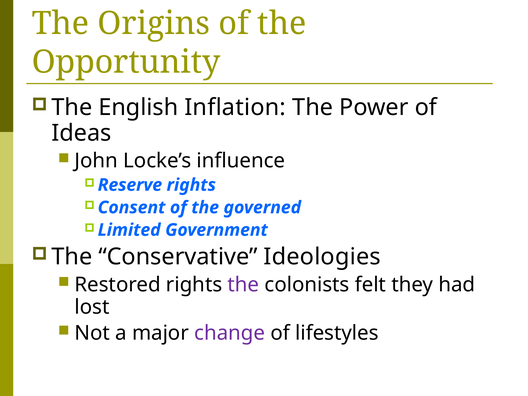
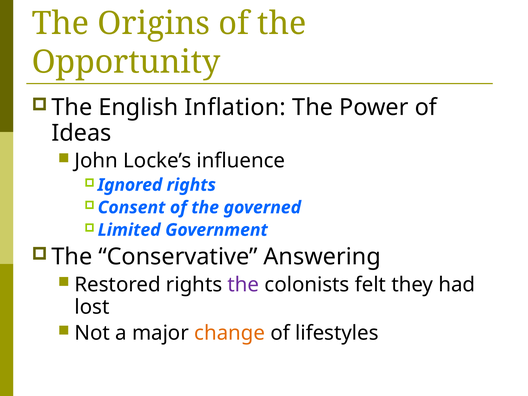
Reserve: Reserve -> Ignored
Ideologies: Ideologies -> Answering
change colour: purple -> orange
